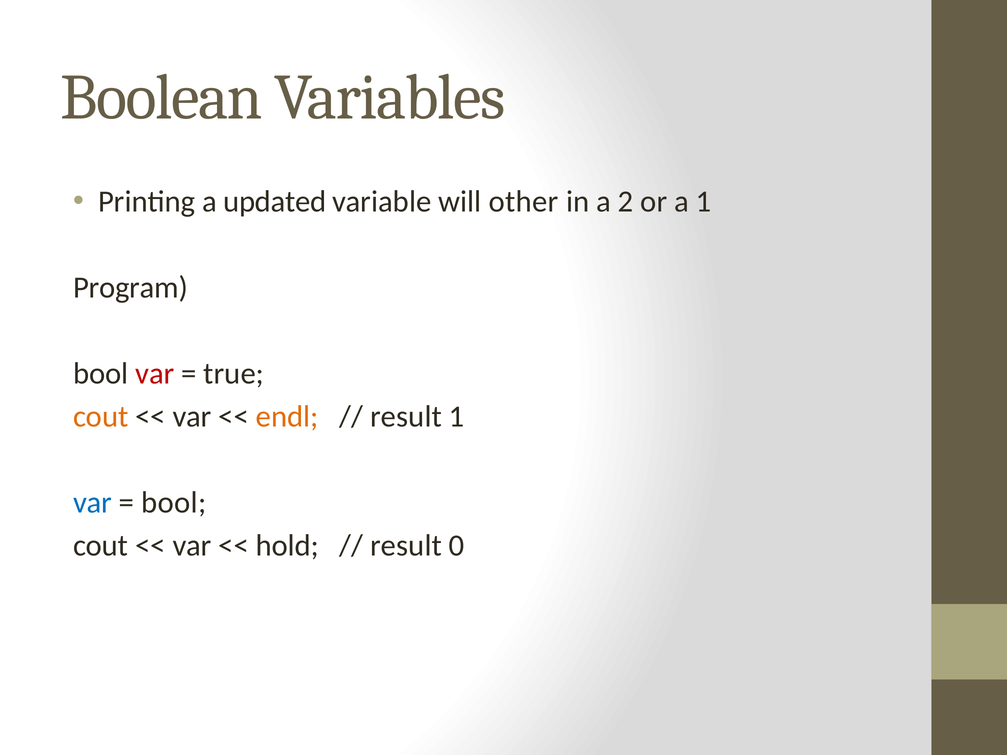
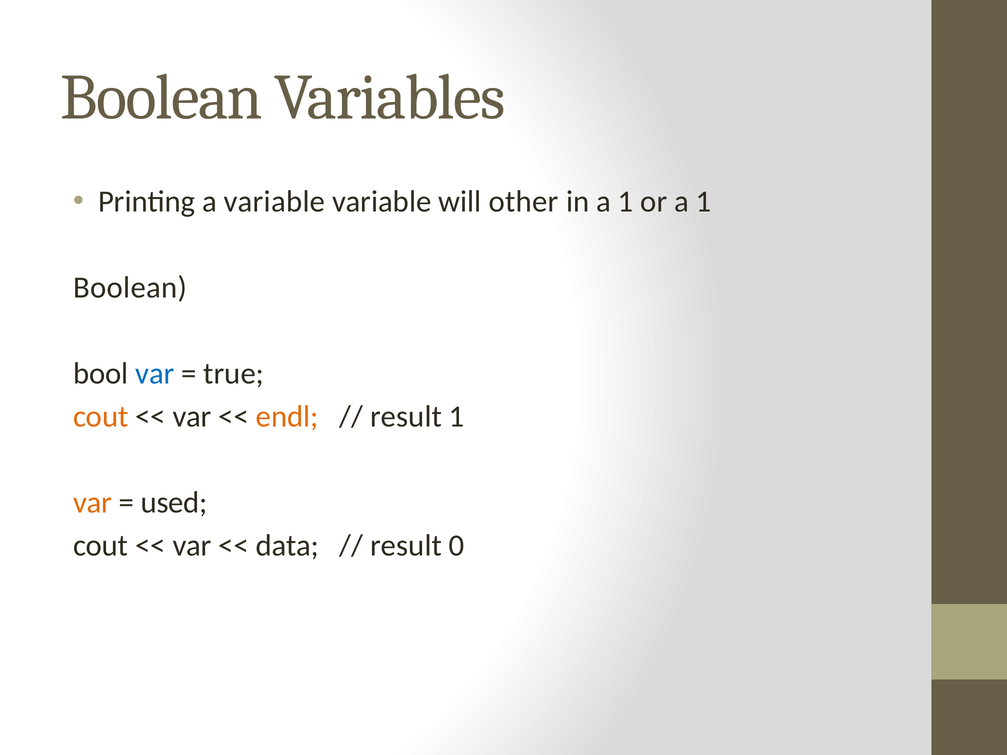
a updated: updated -> variable
in a 2: 2 -> 1
Program at (130, 288): Program -> Boolean
var at (155, 374) colour: red -> blue
var at (92, 503) colour: blue -> orange
bool at (174, 503): bool -> used
hold: hold -> data
